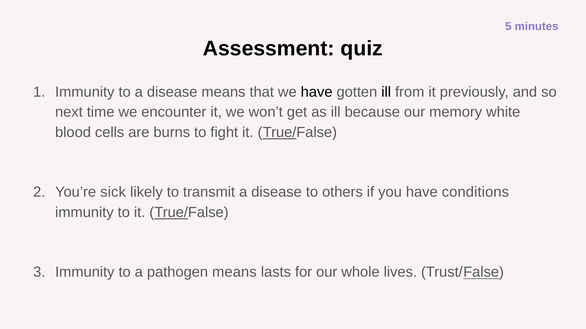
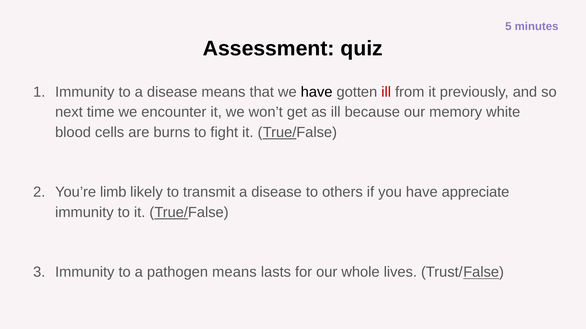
ill at (386, 92) colour: black -> red
sick: sick -> limb
conditions: conditions -> appreciate
